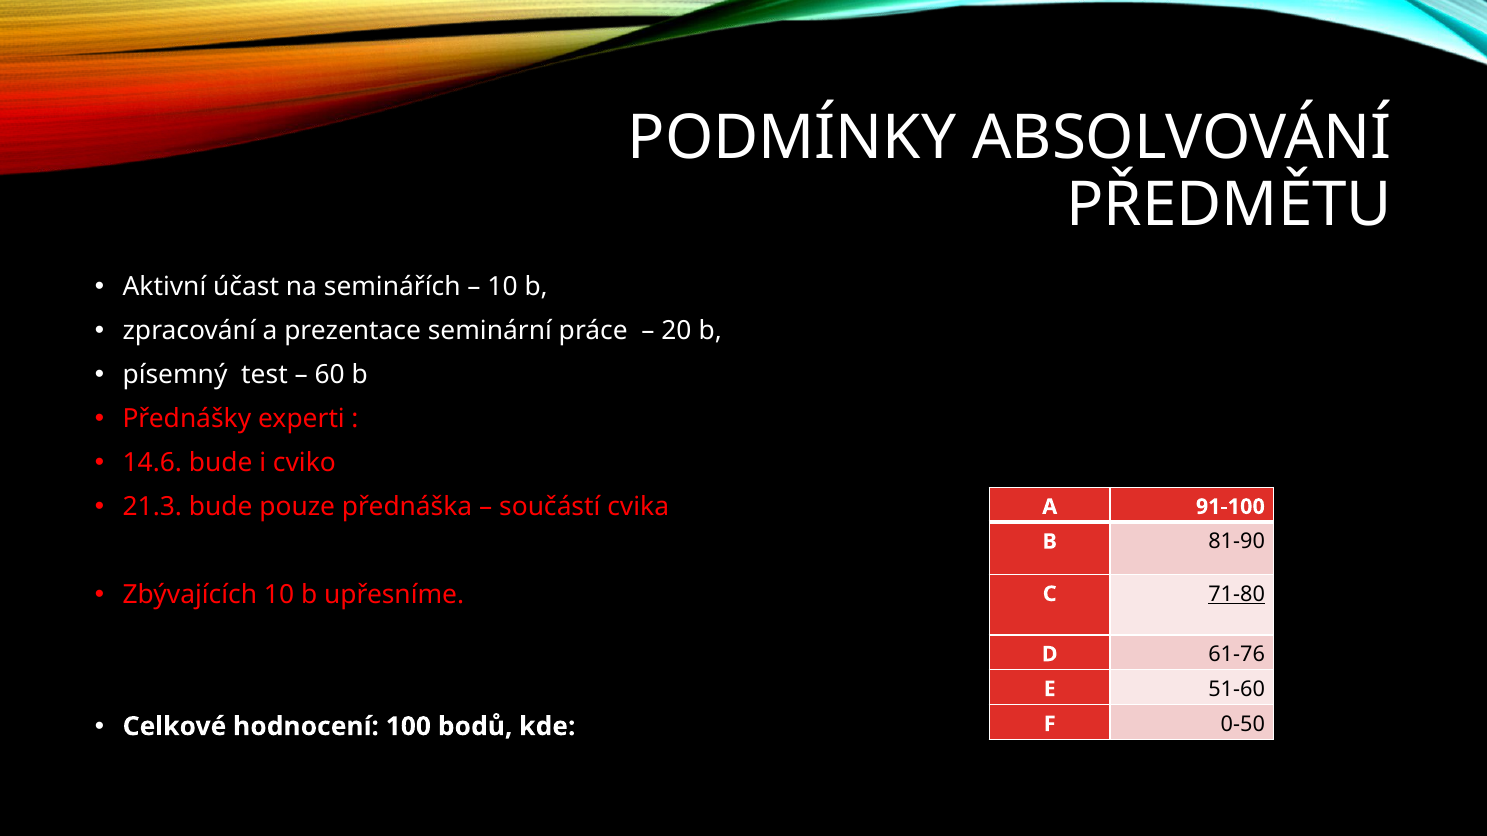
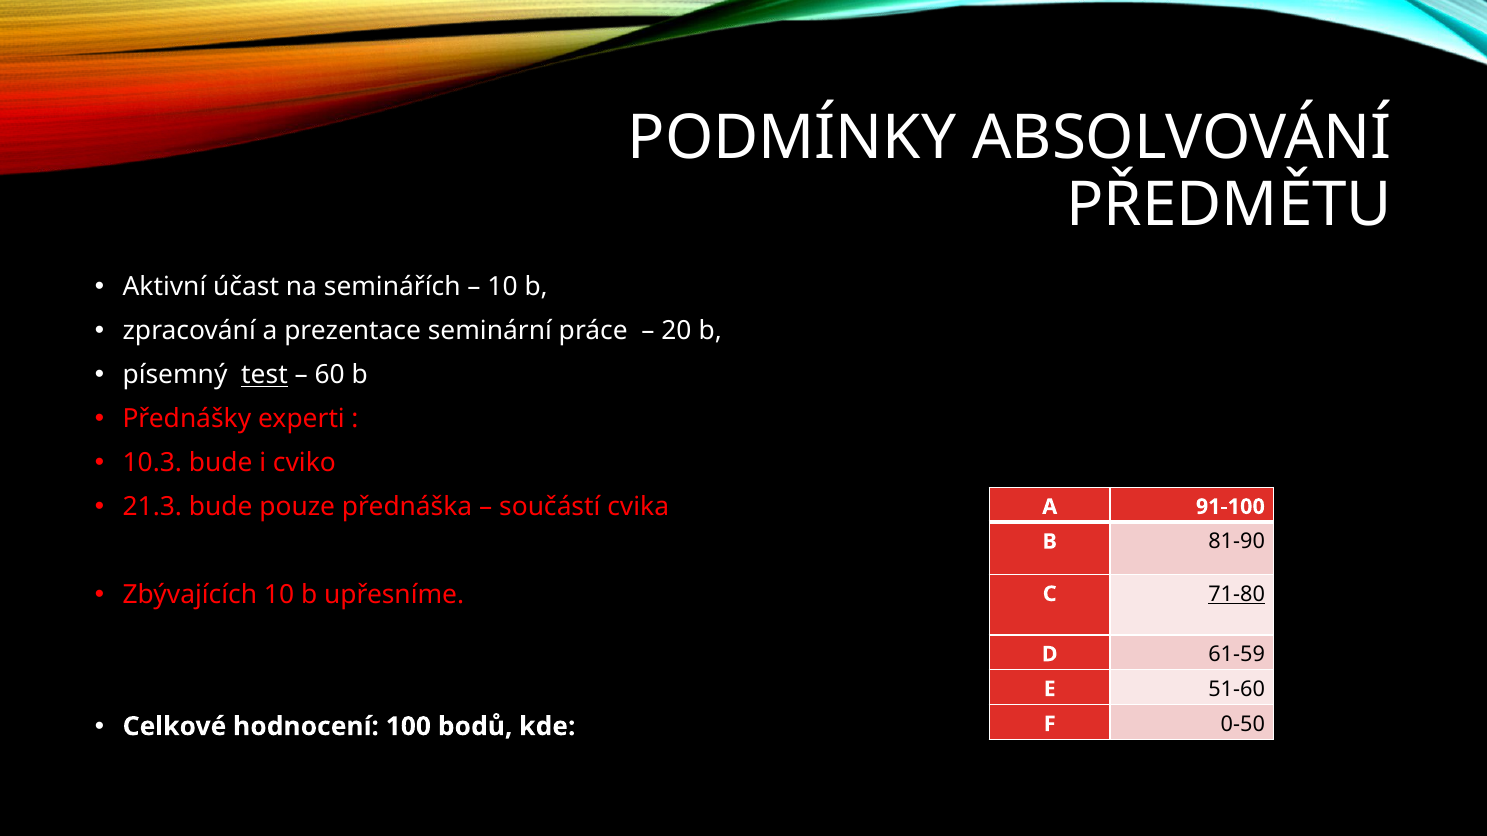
test underline: none -> present
14.6: 14.6 -> 10.3
61-76: 61-76 -> 61-59
